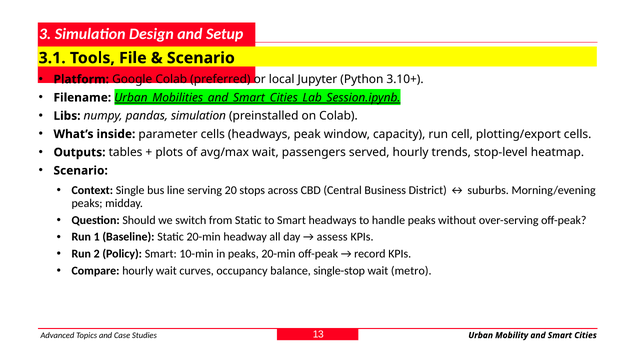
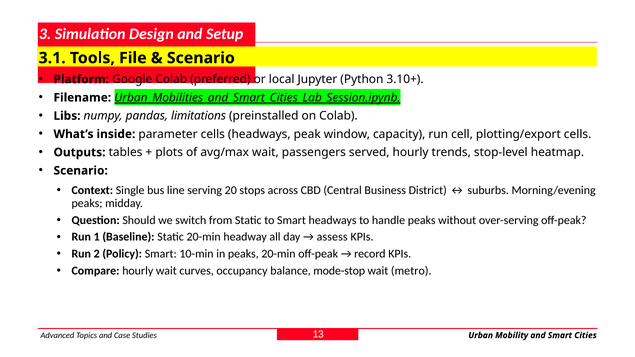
pandas simulation: simulation -> limitations
single-stop: single-stop -> mode-stop
